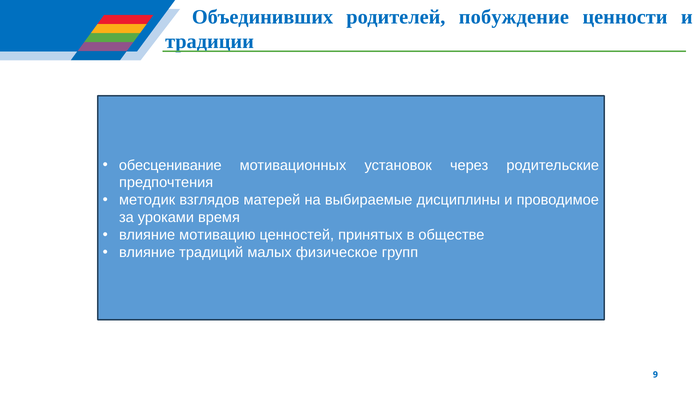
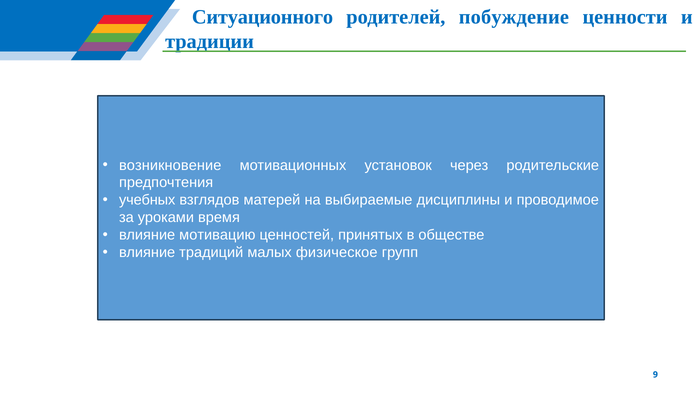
Объединивших: Объединивших -> Ситуационного
обесценивание: обесценивание -> возникновение
методик: методик -> учебных
